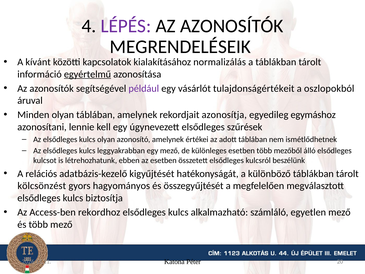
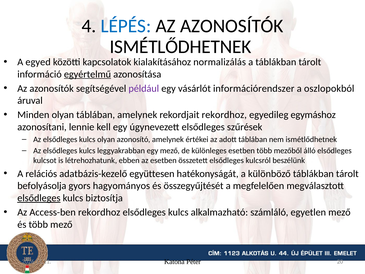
LÉPÉS colour: purple -> blue
MEGRENDELÉSEIK at (180, 47): MEGRENDELÉSEIK -> ISMÉTLŐDHETNEK
kívánt: kívánt -> egyed
tulajdonságértékeit: tulajdonságértékeit -> információrendszer
rekordjait azonosítja: azonosítja -> rekordhoz
kigyűjtését: kigyűjtését -> együttesen
kölcsönzést: kölcsönzést -> befolyásolja
elsődleges at (39, 198) underline: none -> present
